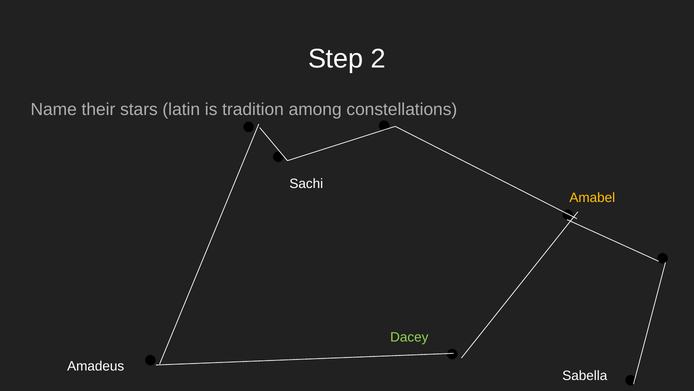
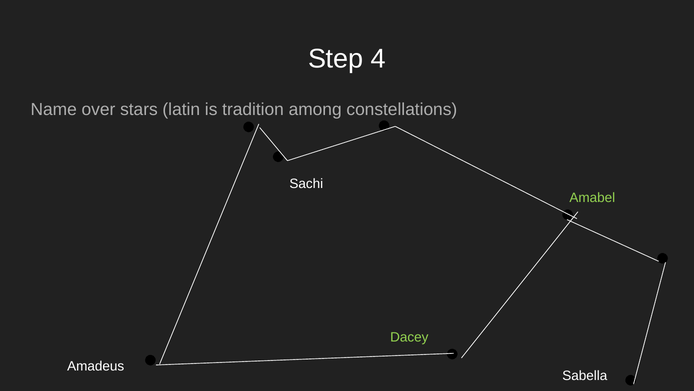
2: 2 -> 4
their: their -> over
Amabel colour: yellow -> light green
